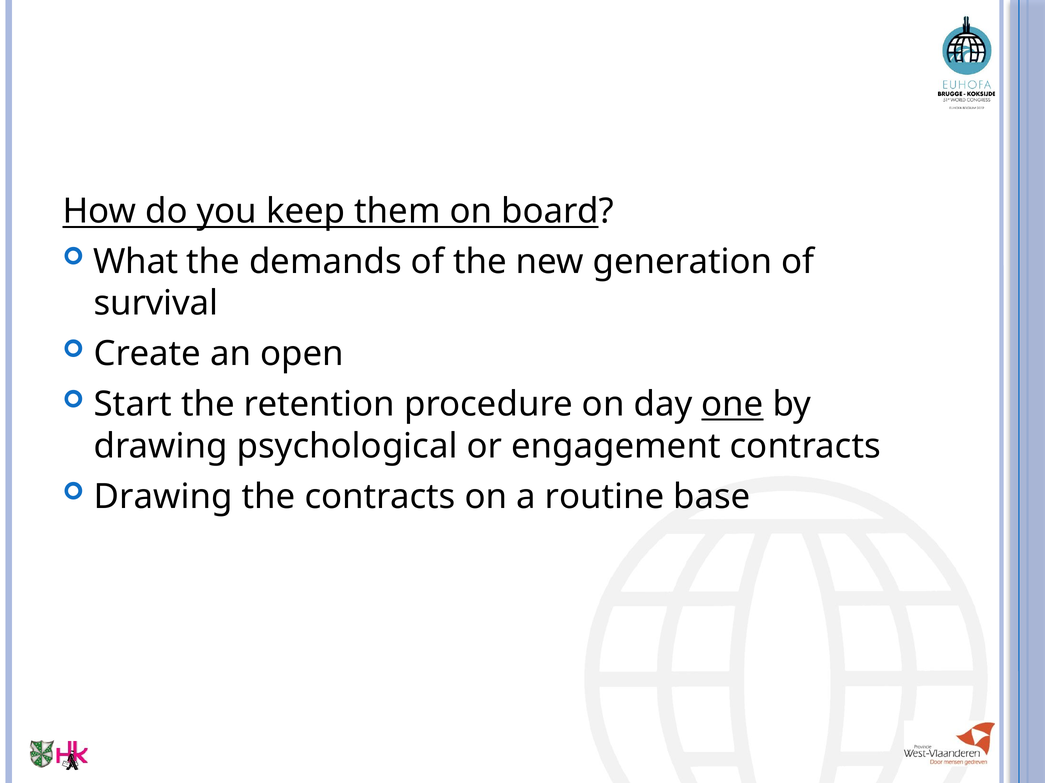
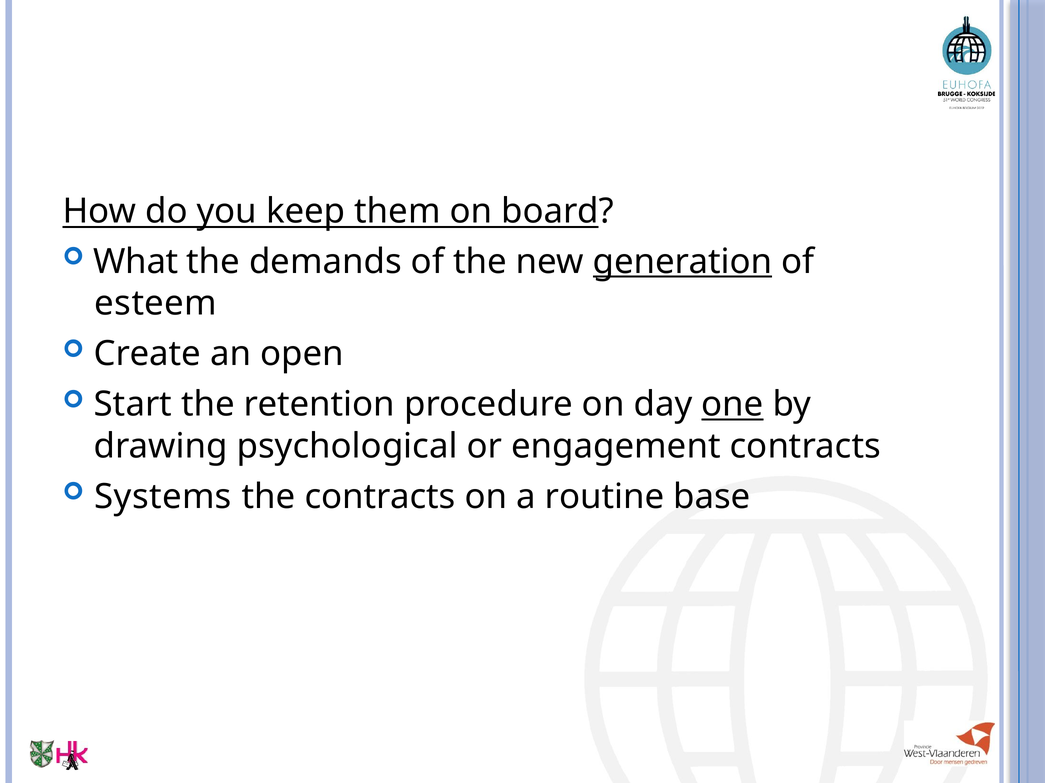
generation underline: none -> present
survival: survival -> esteem
Drawing at (163, 497): Drawing -> Systems
